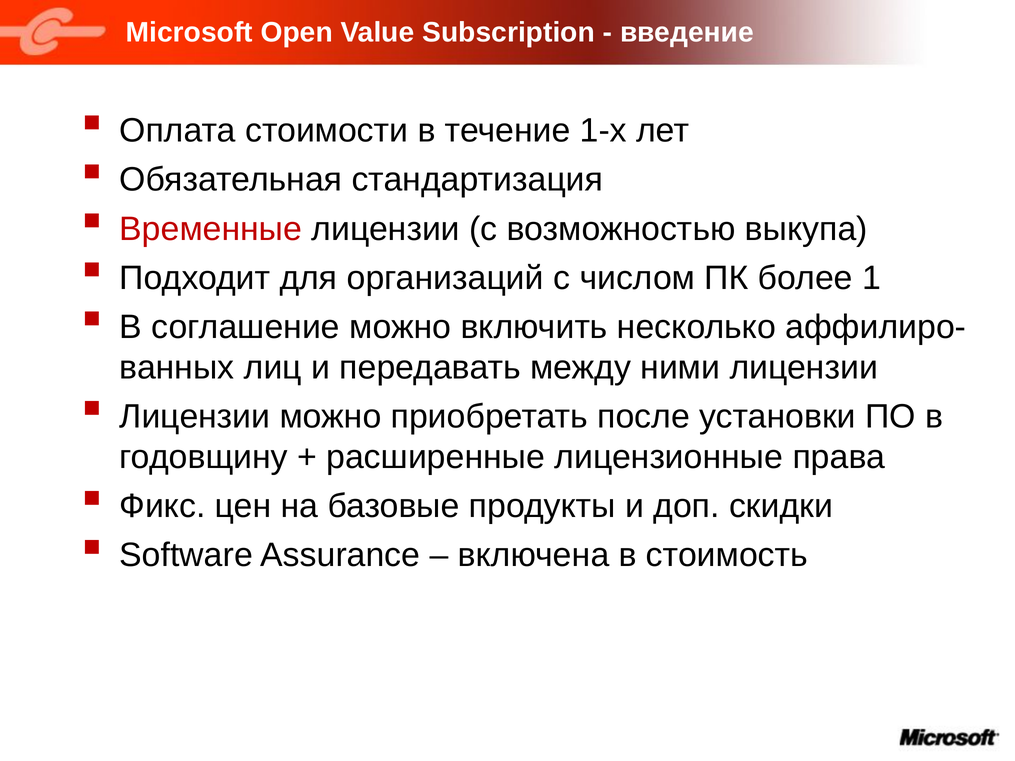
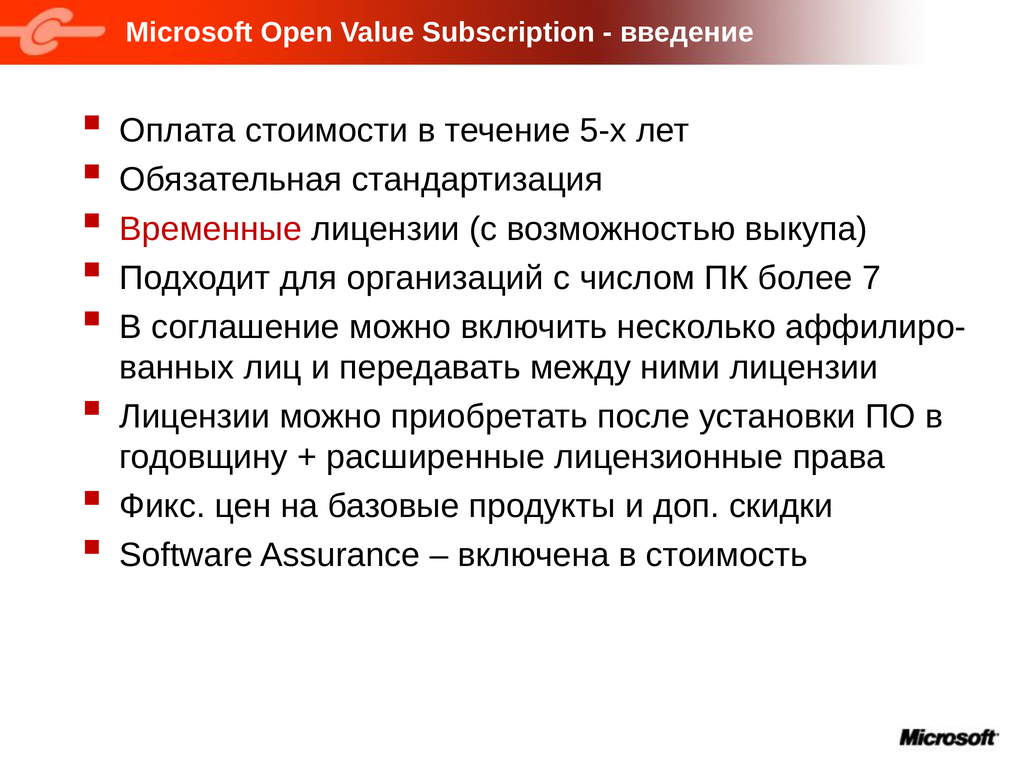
1-х: 1-х -> 5-х
1: 1 -> 7
